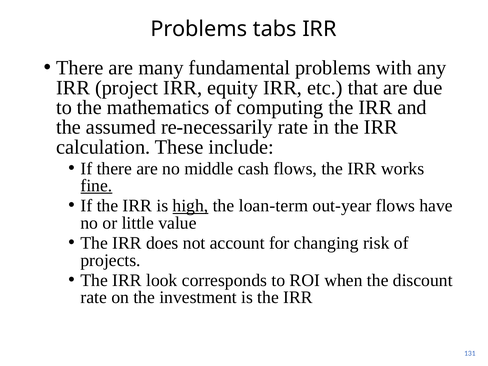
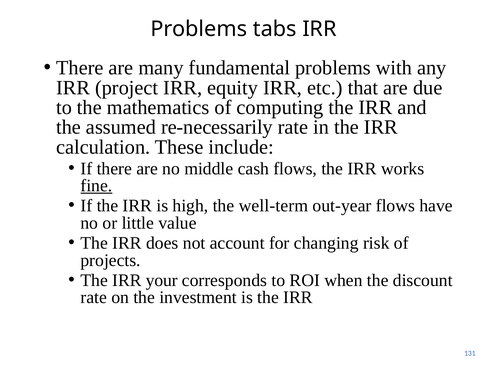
high underline: present -> none
loan-term: loan-term -> well-term
look: look -> your
